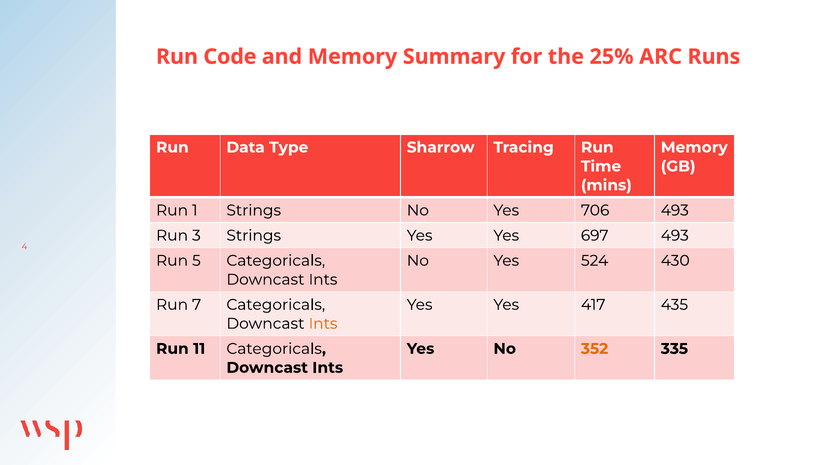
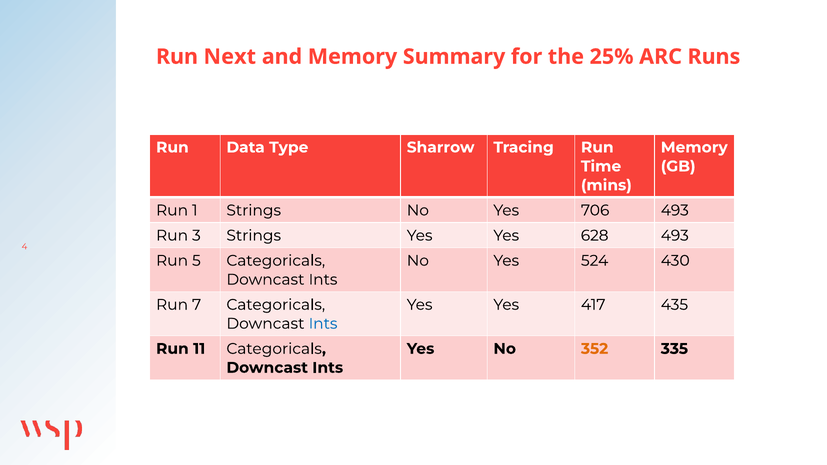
Code: Code -> Next
697: 697 -> 628
Ints at (323, 324) colour: orange -> blue
